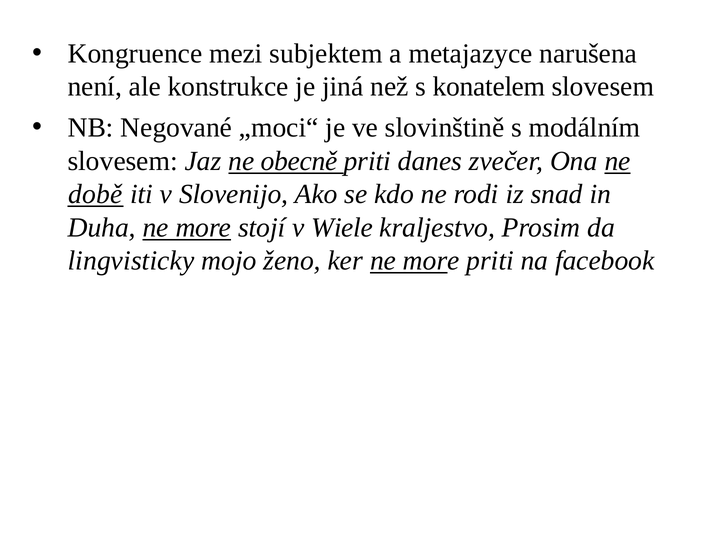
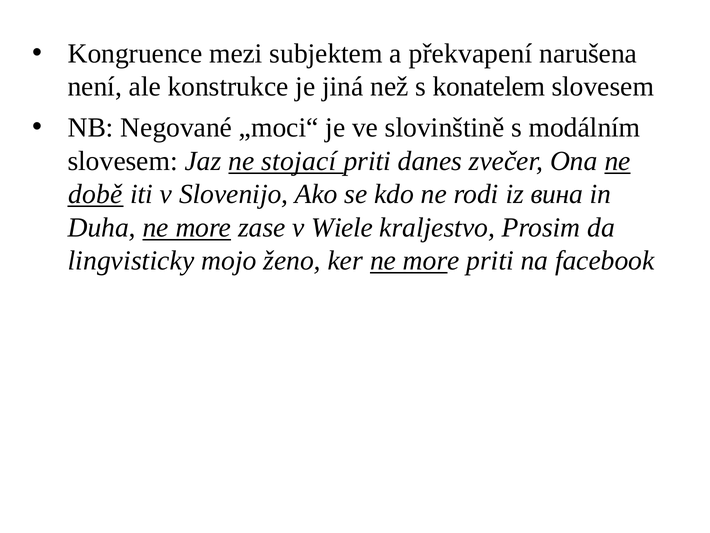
metajazyce: metajazyce -> překvapení
obecně: obecně -> stojací
snad: snad -> вина
stojí: stojí -> zase
